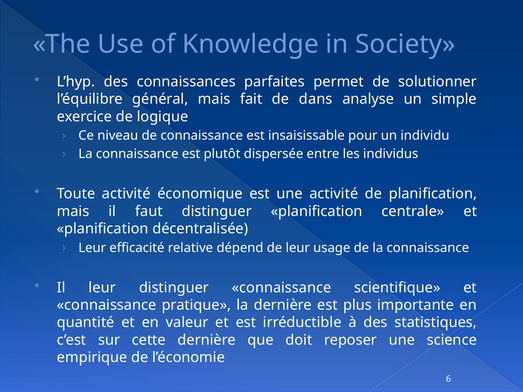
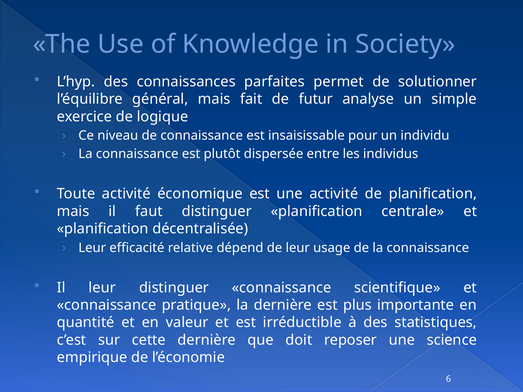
dans: dans -> futur
